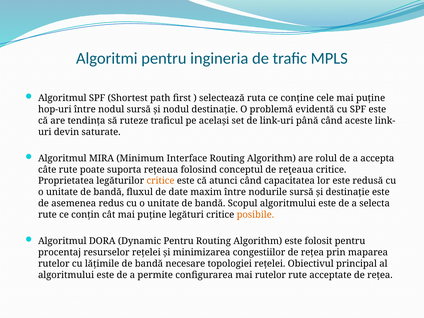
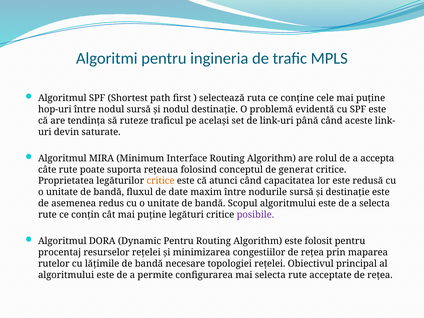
de reţeaua: reţeaua -> generat
posibile colour: orange -> purple
mai rutelor: rutelor -> selecta
